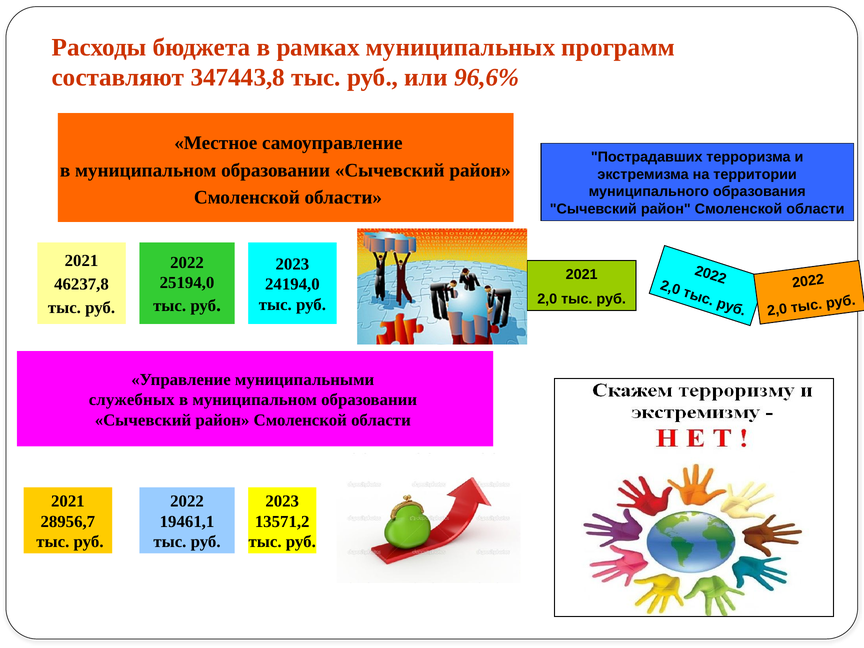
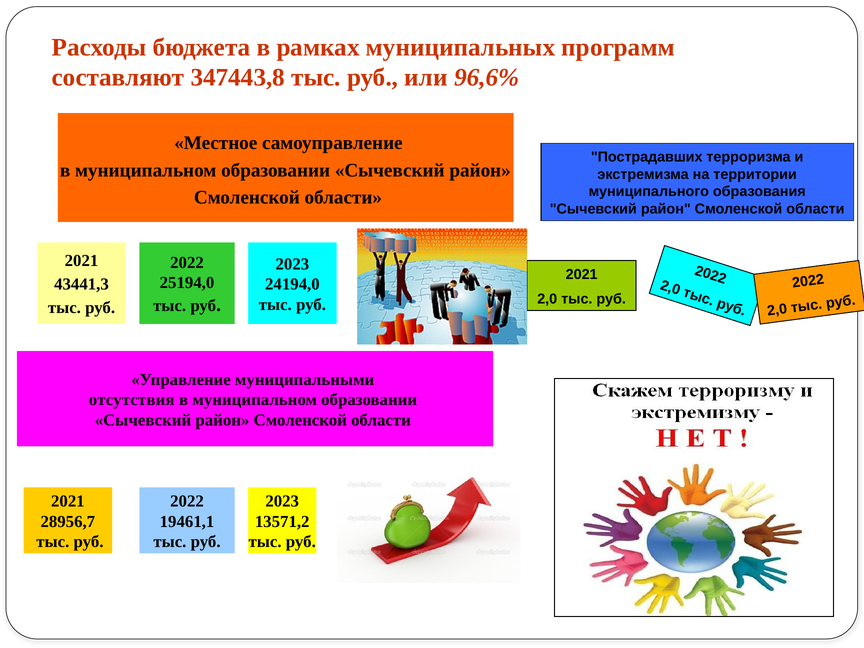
46237,8: 46237,8 -> 43441,3
служебных: служебных -> отсутствия
